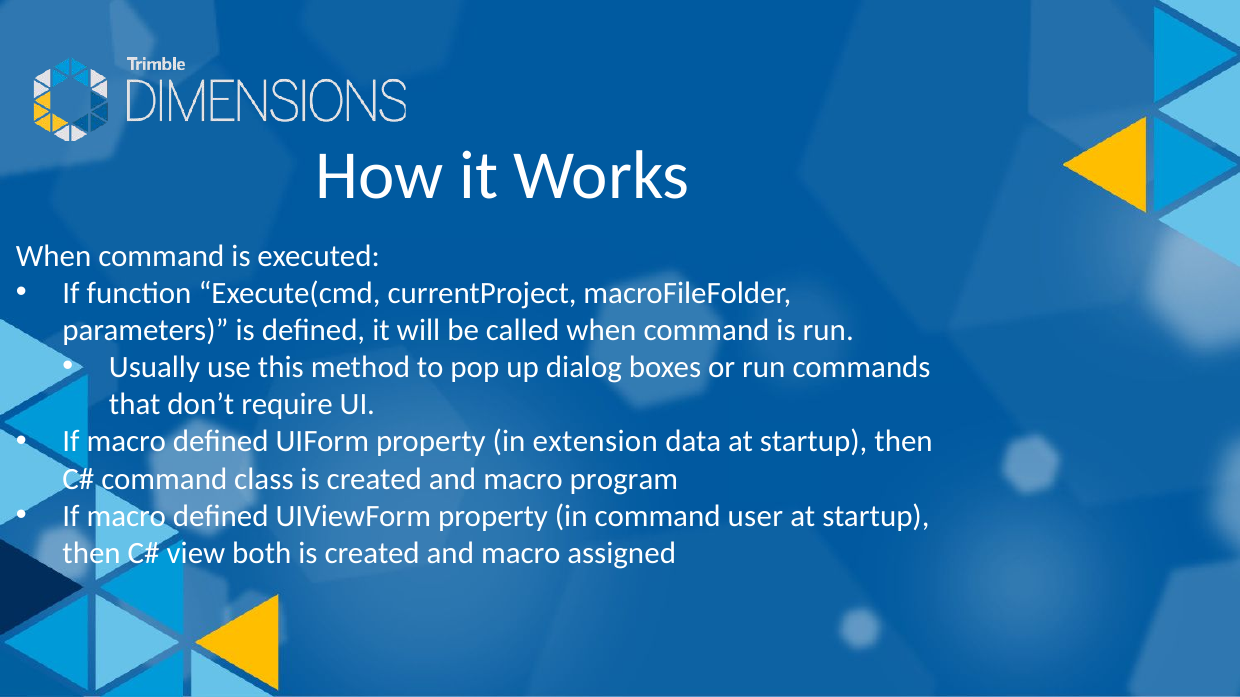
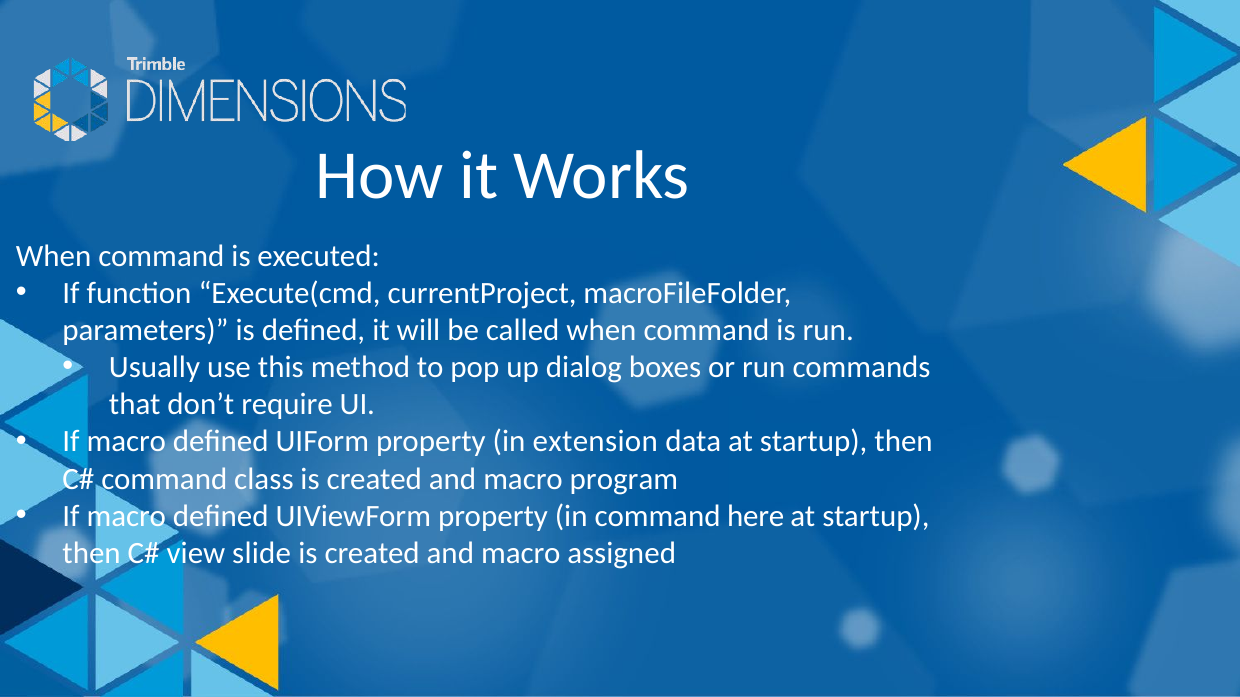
user: user -> here
both: both -> slide
